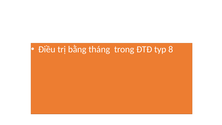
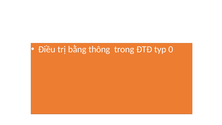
tháng: tháng -> thông
8: 8 -> 0
